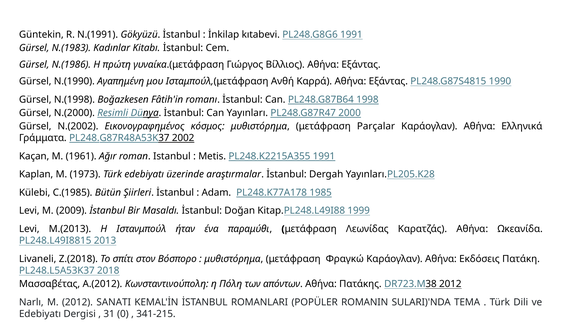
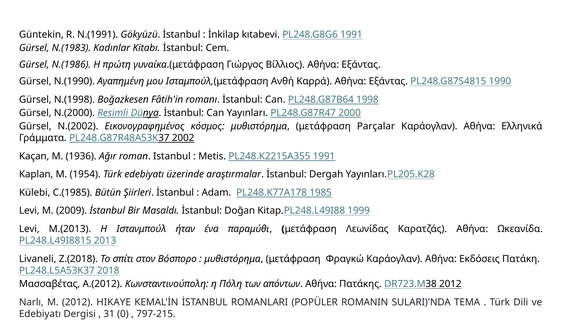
1961: 1961 -> 1936
1973: 1973 -> 1954
SANATI: SANATI -> HIKAYE
341-215: 341-215 -> 797-215
